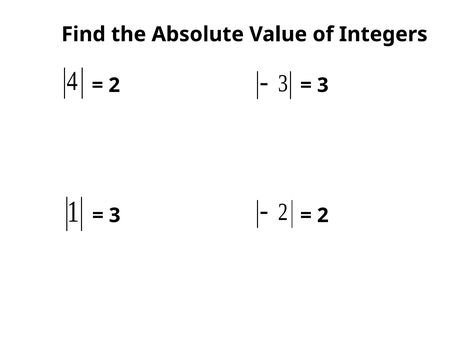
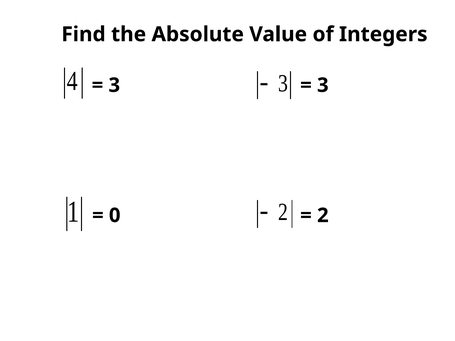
2 at (114, 85): 2 -> 3
3 at (115, 216): 3 -> 0
